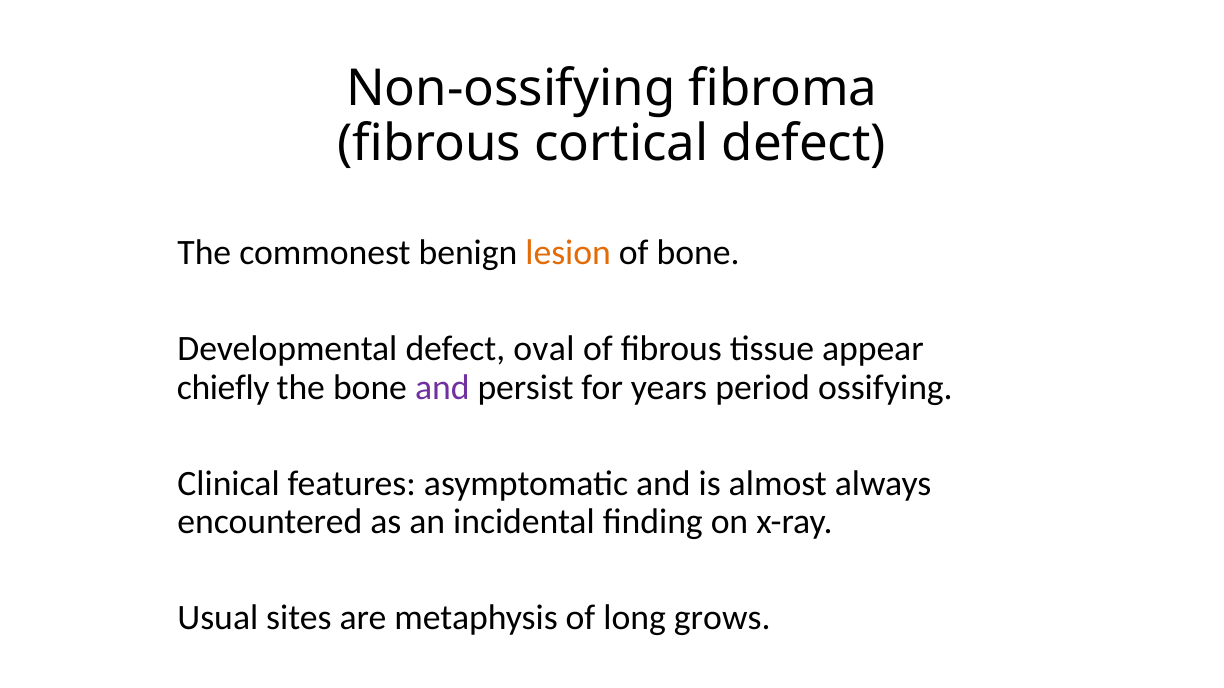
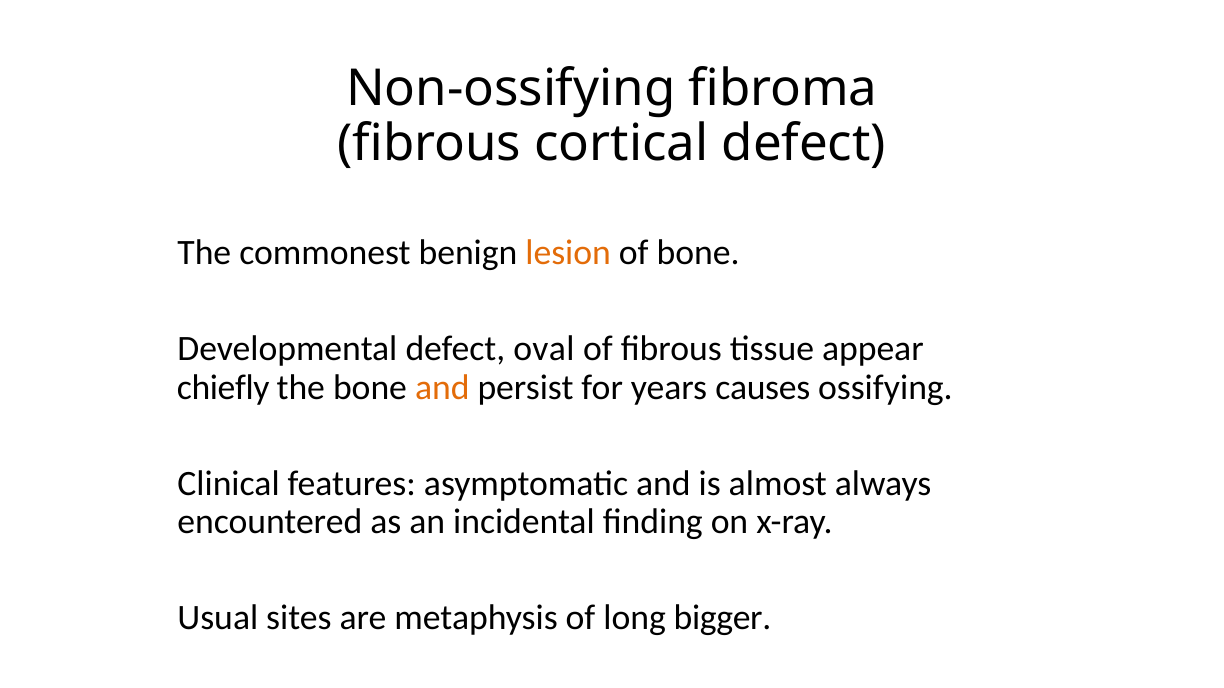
and at (442, 388) colour: purple -> orange
period: period -> causes
grows: grows -> bigger
